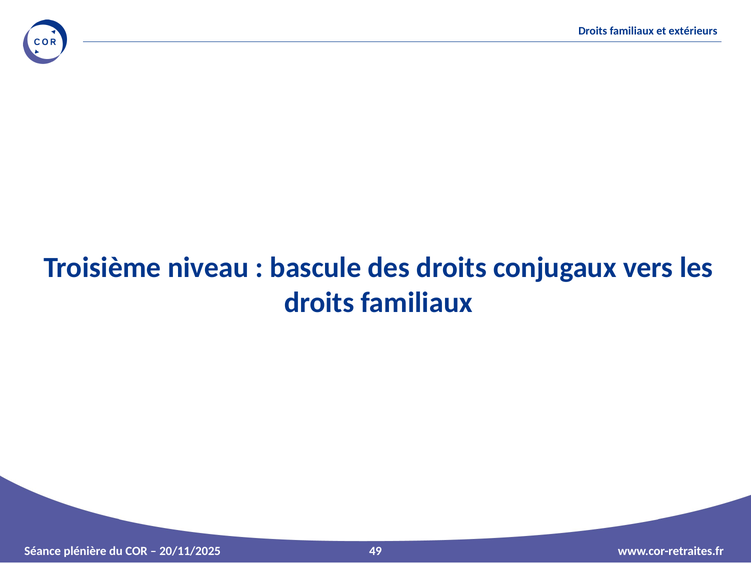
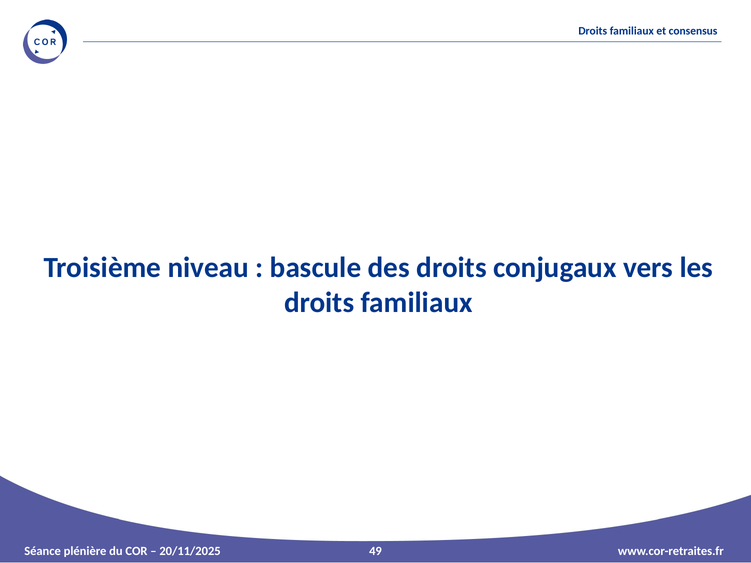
extérieurs: extérieurs -> consensus
